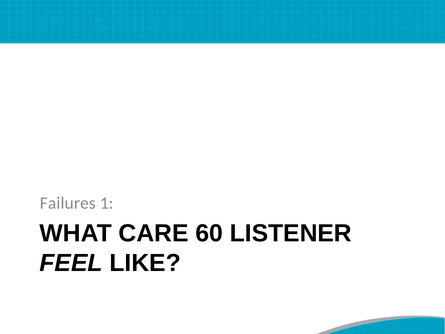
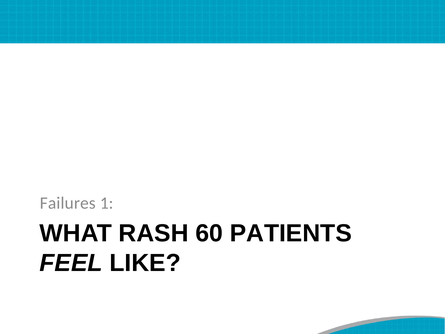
CARE: CARE -> RASH
LISTENER: LISTENER -> PATIENTS
